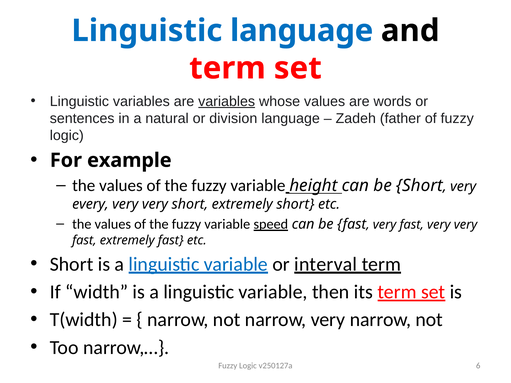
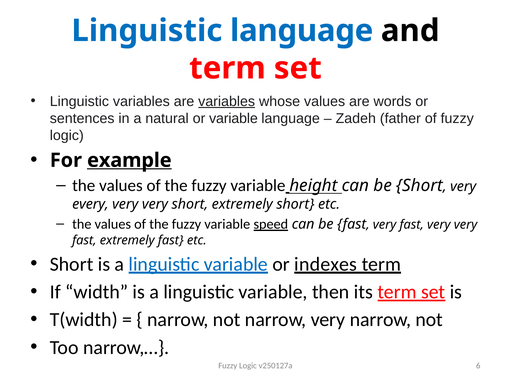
or division: division -> variable
example underline: none -> present
interval: interval -> indexes
